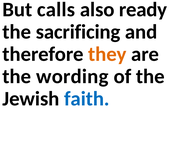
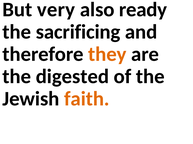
calls: calls -> very
wording: wording -> digested
faith colour: blue -> orange
